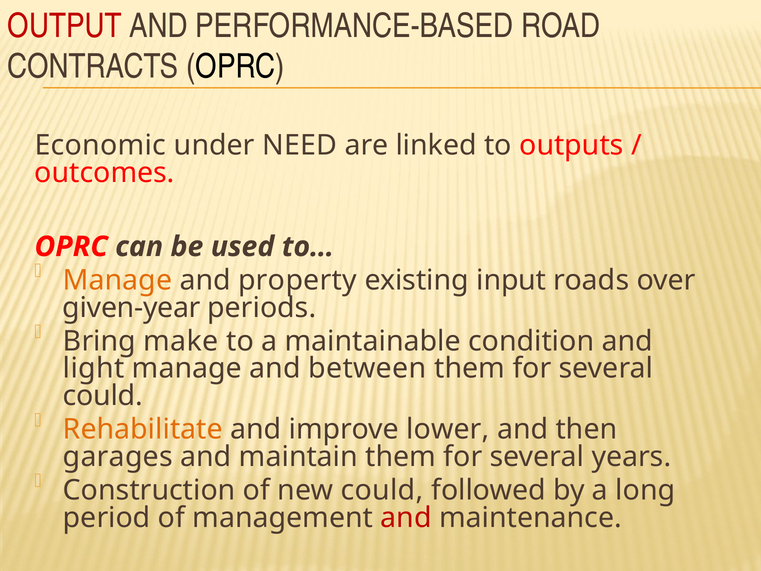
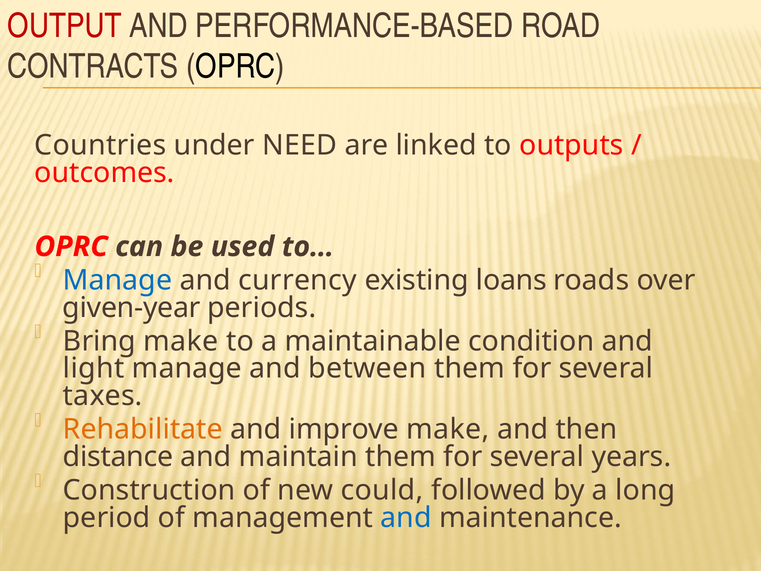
Economic: Economic -> Countries
Manage at (118, 280) colour: orange -> blue
property: property -> currency
input: input -> loans
could at (103, 396): could -> taxes
improve lower: lower -> make
garages: garages -> distance
and at (406, 518) colour: red -> blue
